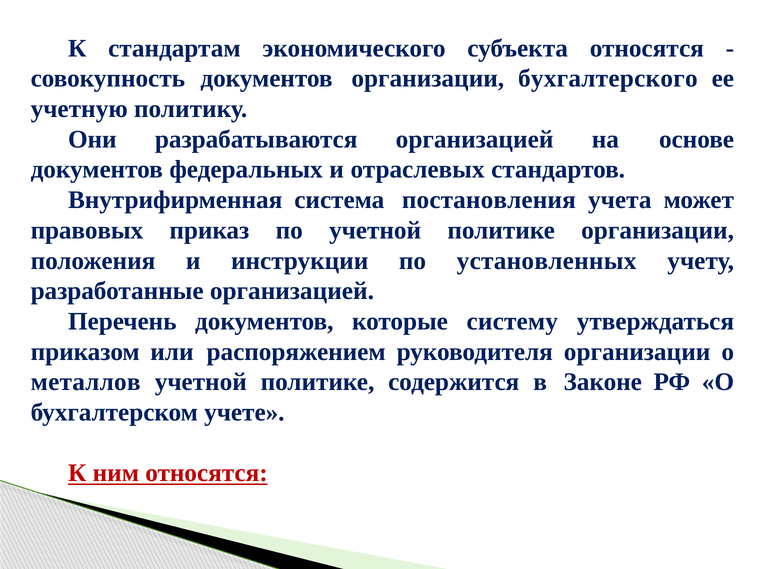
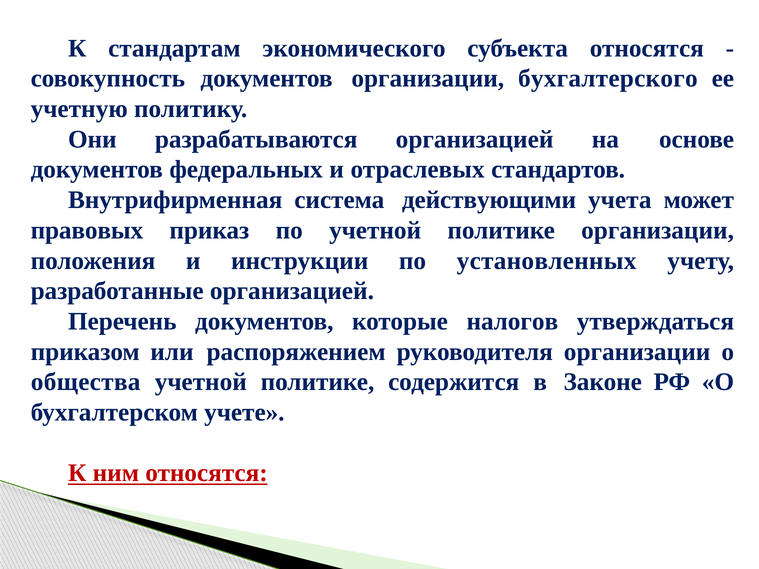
постановления: постановления -> действующими
систему: систему -> налогов
металлов: металлов -> общества
